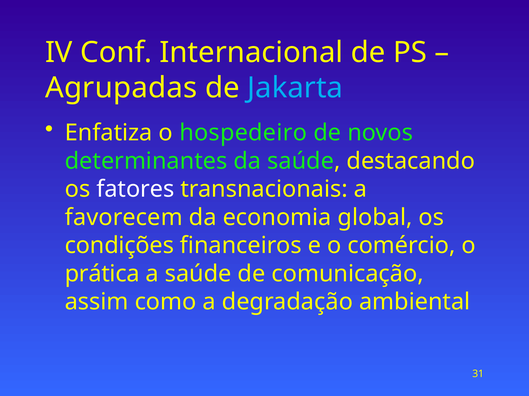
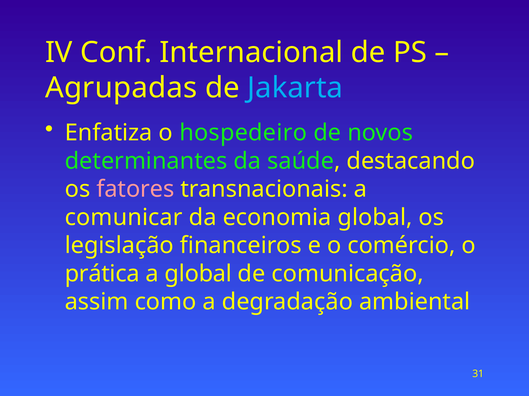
fatores colour: white -> pink
favorecem: favorecem -> comunicar
condições: condições -> legislação
a saúde: saúde -> global
